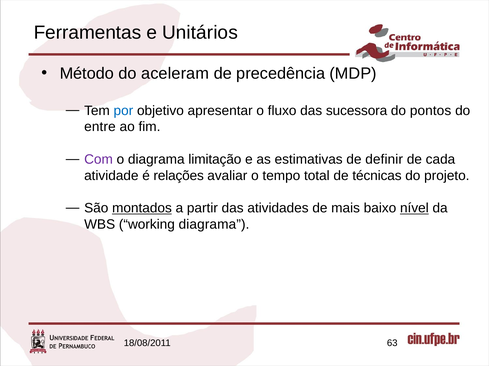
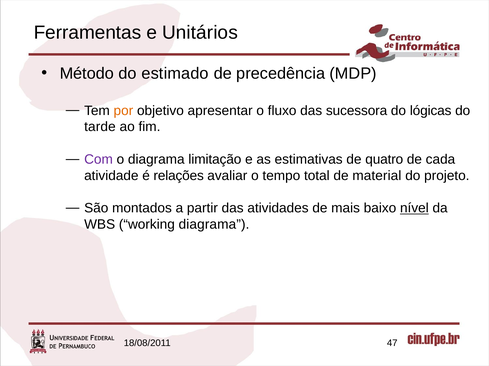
aceleram: aceleram -> estimado
por colour: blue -> orange
pontos: pontos -> lógicas
entre: entre -> tarde
definir: definir -> quatro
técnicas: técnicas -> material
montados underline: present -> none
63: 63 -> 47
